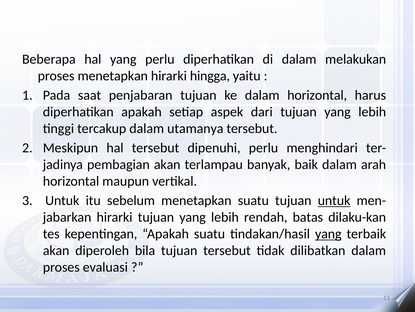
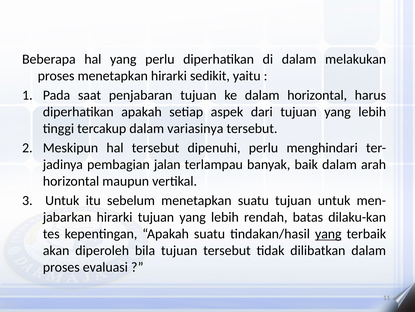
hingga: hingga -> sedikit
utamanya: utamanya -> variasinya
pembagian akan: akan -> jalan
untuk at (334, 200) underline: present -> none
